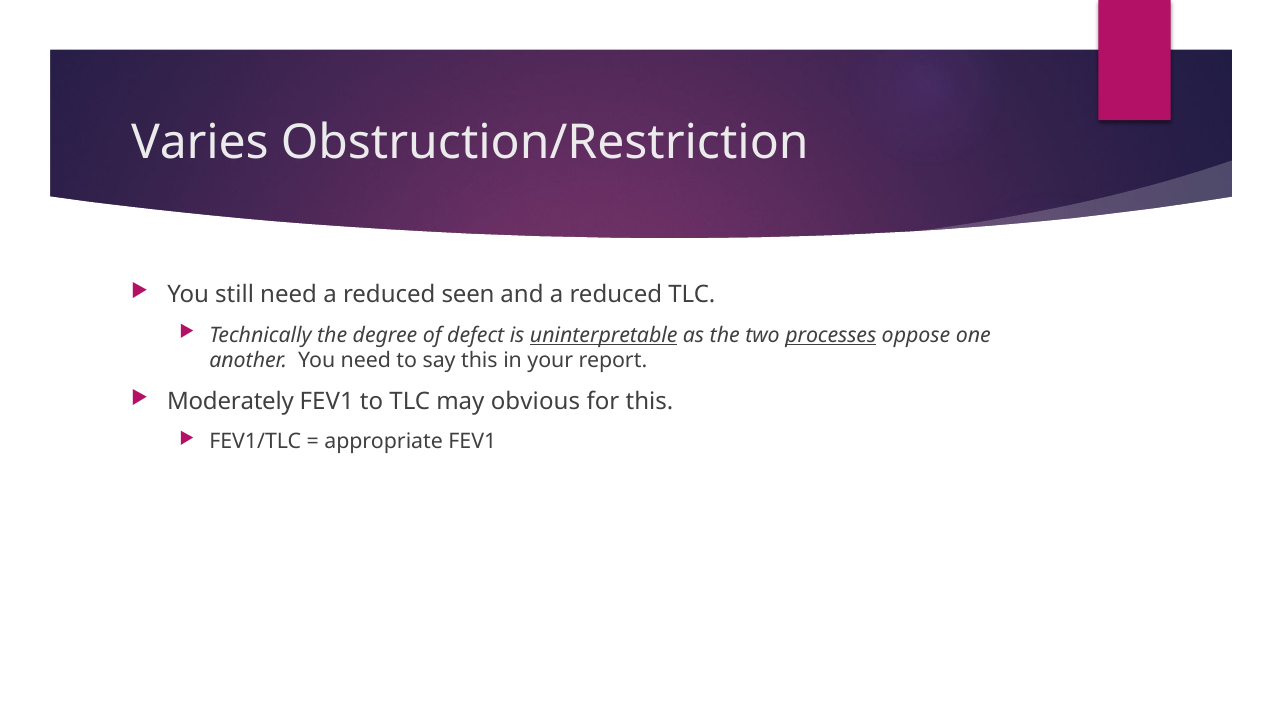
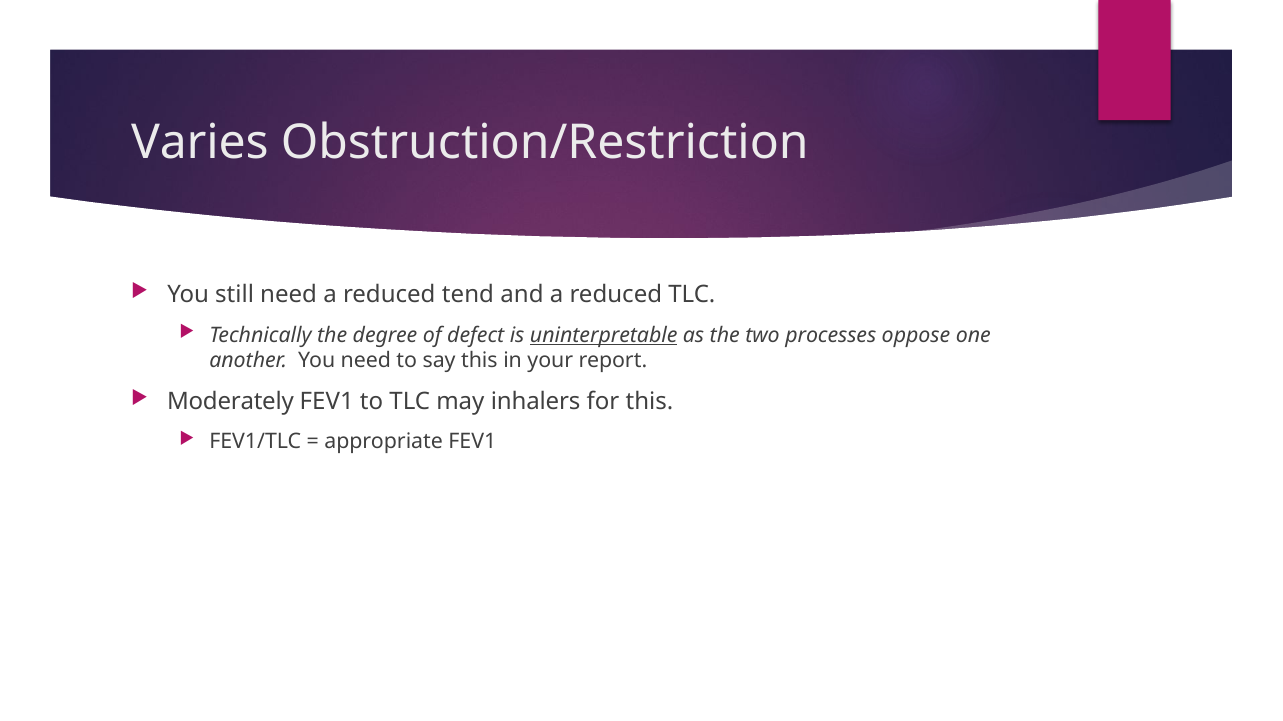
seen: seen -> tend
processes underline: present -> none
obvious: obvious -> inhalers
